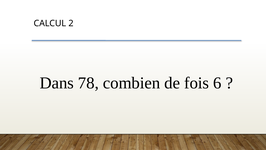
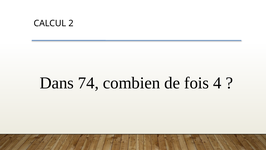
78: 78 -> 74
6: 6 -> 4
